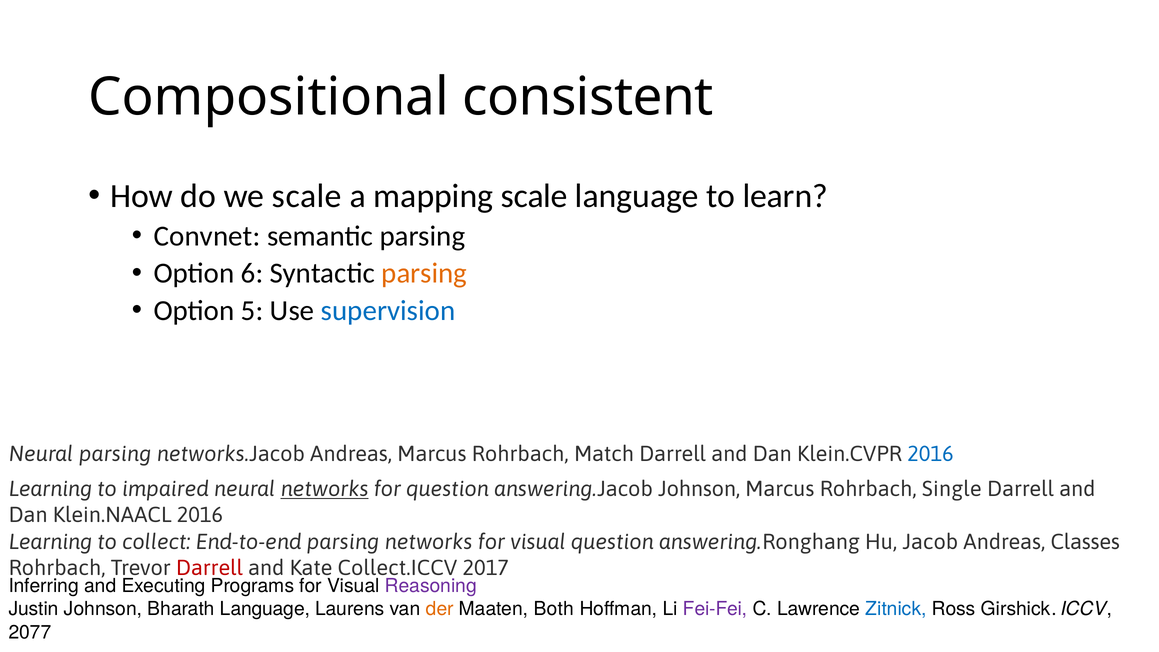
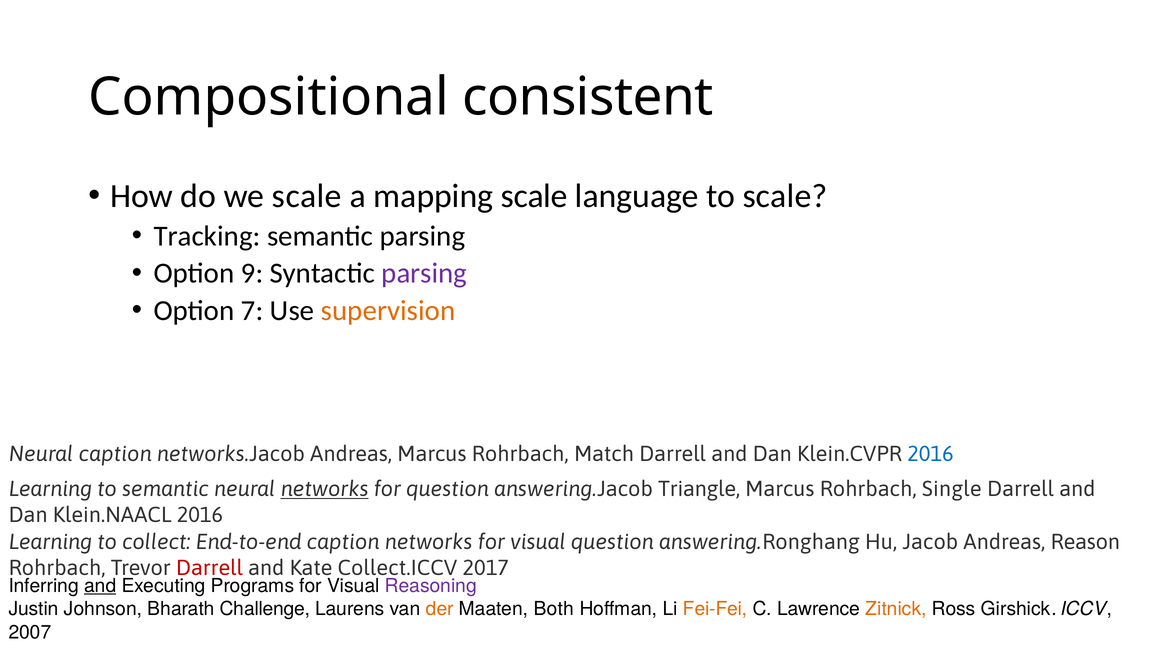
to learn: learn -> scale
Convnet: Convnet -> Tracking
6: 6 -> 9
parsing at (424, 273) colour: orange -> purple
5: 5 -> 7
supervision colour: blue -> orange
Neural parsing: parsing -> caption
to impaired: impaired -> semantic
answering.Jacob Johnson: Johnson -> Triangle
End-to-end parsing: parsing -> caption
Classes: Classes -> Reason
and at (100, 586) underline: none -> present
Bharath Language: Language -> Challenge
Fei-Fei colour: purple -> orange
Zitnick colour: blue -> orange
2077: 2077 -> 2007
